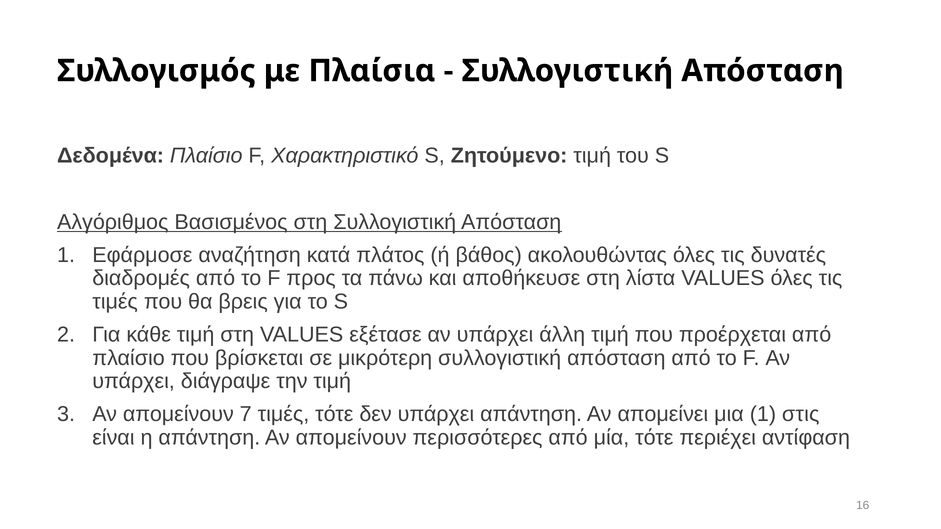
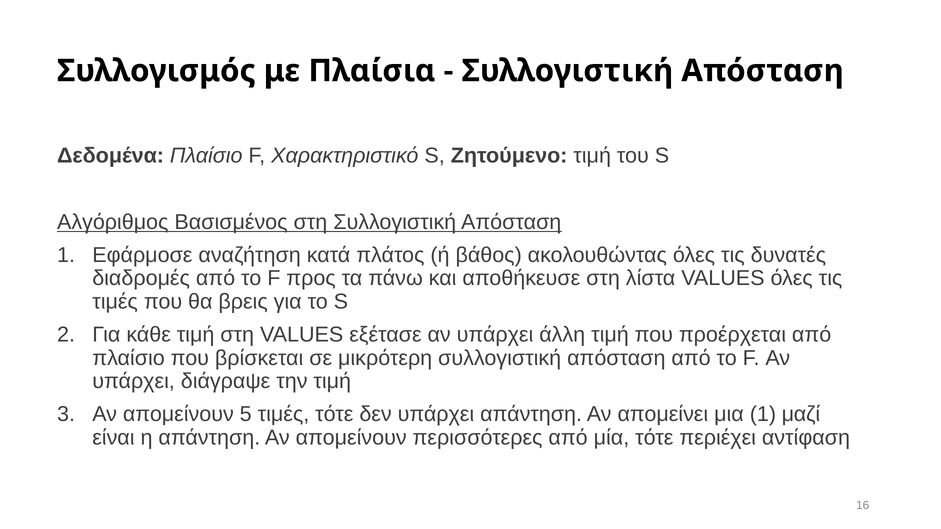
7: 7 -> 5
στις: στις -> μαζί
